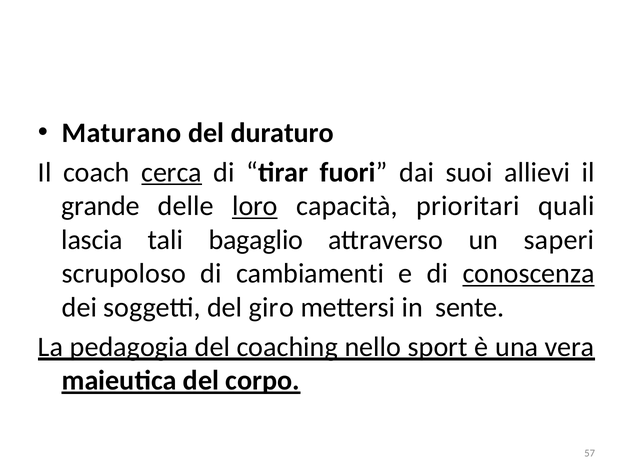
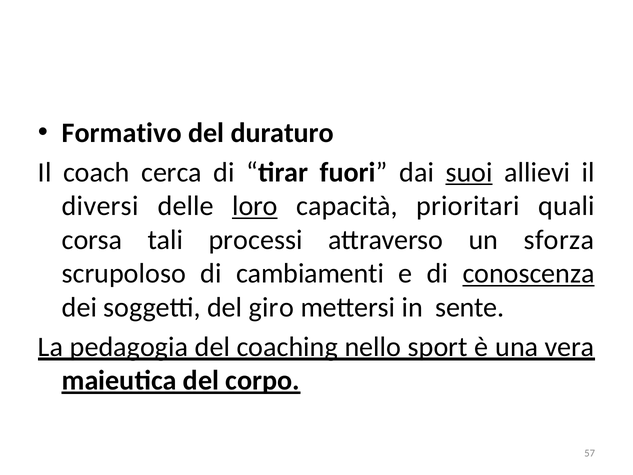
Maturano: Maturano -> Formativo
cerca underline: present -> none
suoi underline: none -> present
grande: grande -> diversi
lascia: lascia -> corsa
bagaglio: bagaglio -> processi
saperi: saperi -> sforza
